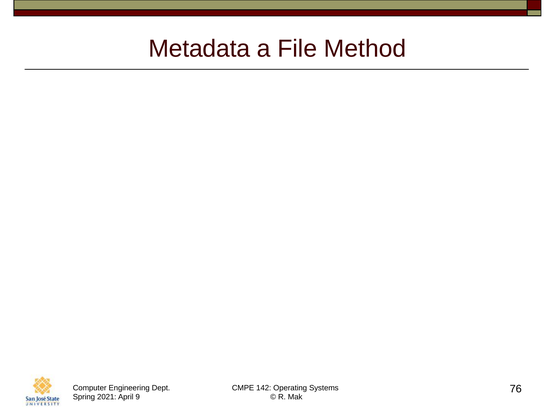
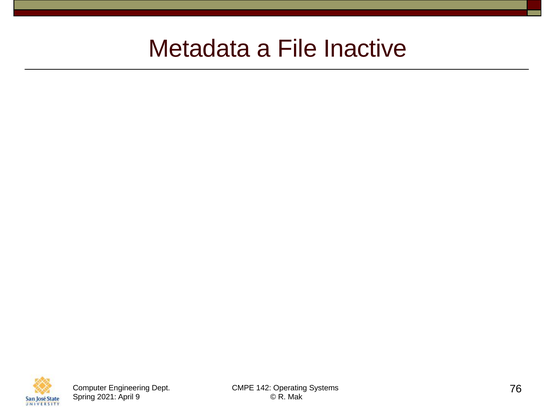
Method: Method -> Inactive
